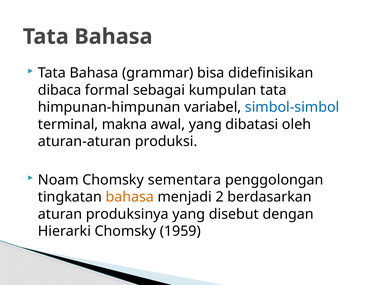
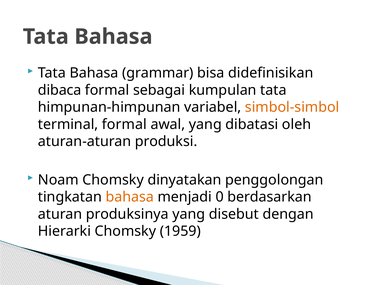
simbol-simbol colour: blue -> orange
terminal makna: makna -> formal
sementara: sementara -> dinyatakan
2: 2 -> 0
